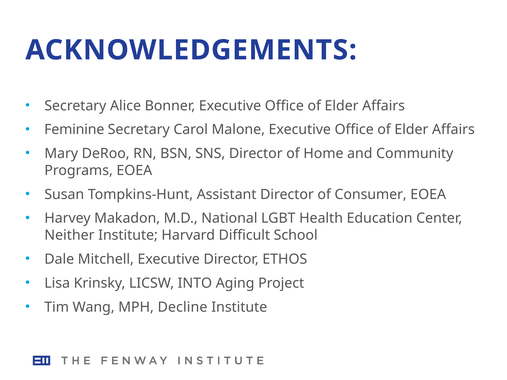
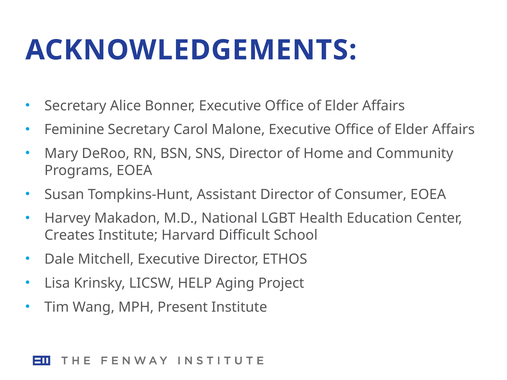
Neither: Neither -> Creates
INTO: INTO -> HELP
Decline: Decline -> Present
